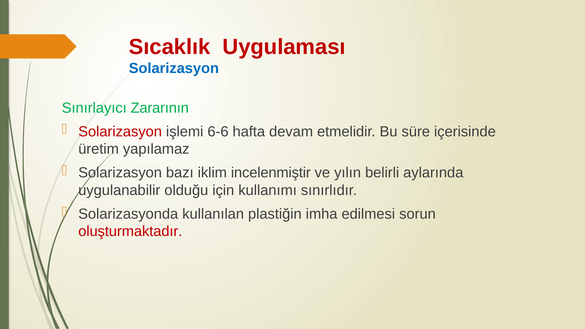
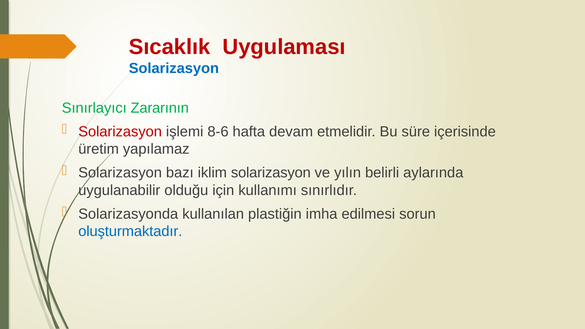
6-6: 6-6 -> 8-6
iklim incelenmiştir: incelenmiştir -> solarizasyon
oluşturmaktadır colour: red -> blue
